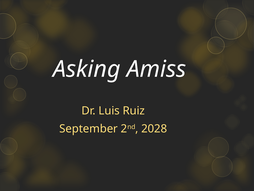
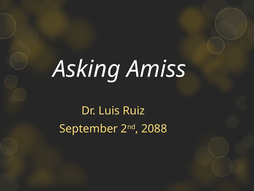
2028: 2028 -> 2088
